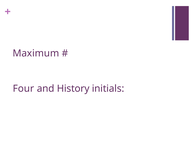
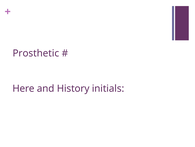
Maximum: Maximum -> Prosthetic
Four: Four -> Here
